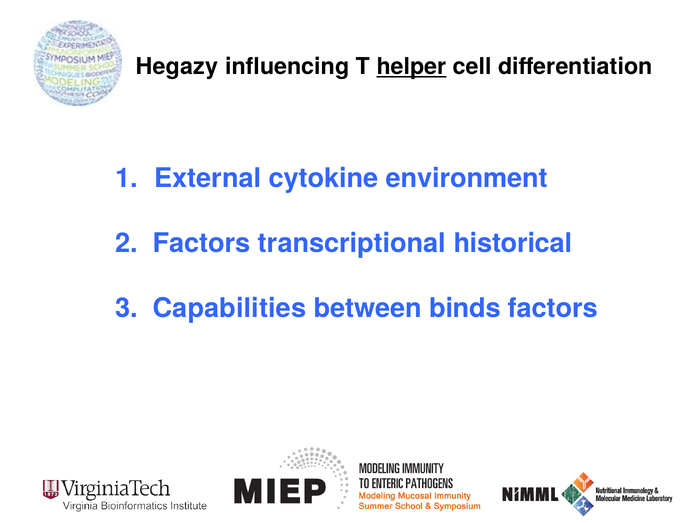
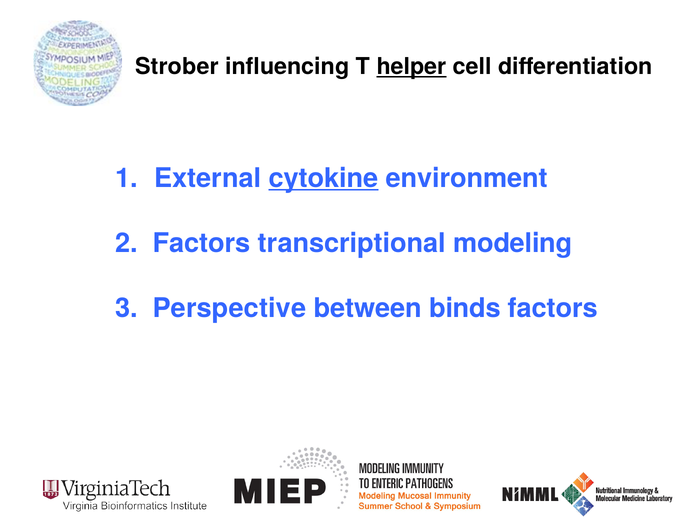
Hegazy: Hegazy -> Strober
cytokine underline: none -> present
historical: historical -> modeling
Capabilities: Capabilities -> Perspective
